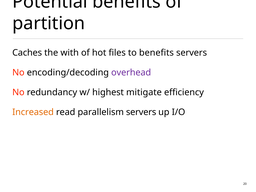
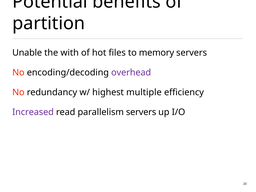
Caches: Caches -> Unable
to benefits: benefits -> memory
mitigate: mitigate -> multiple
Increased colour: orange -> purple
